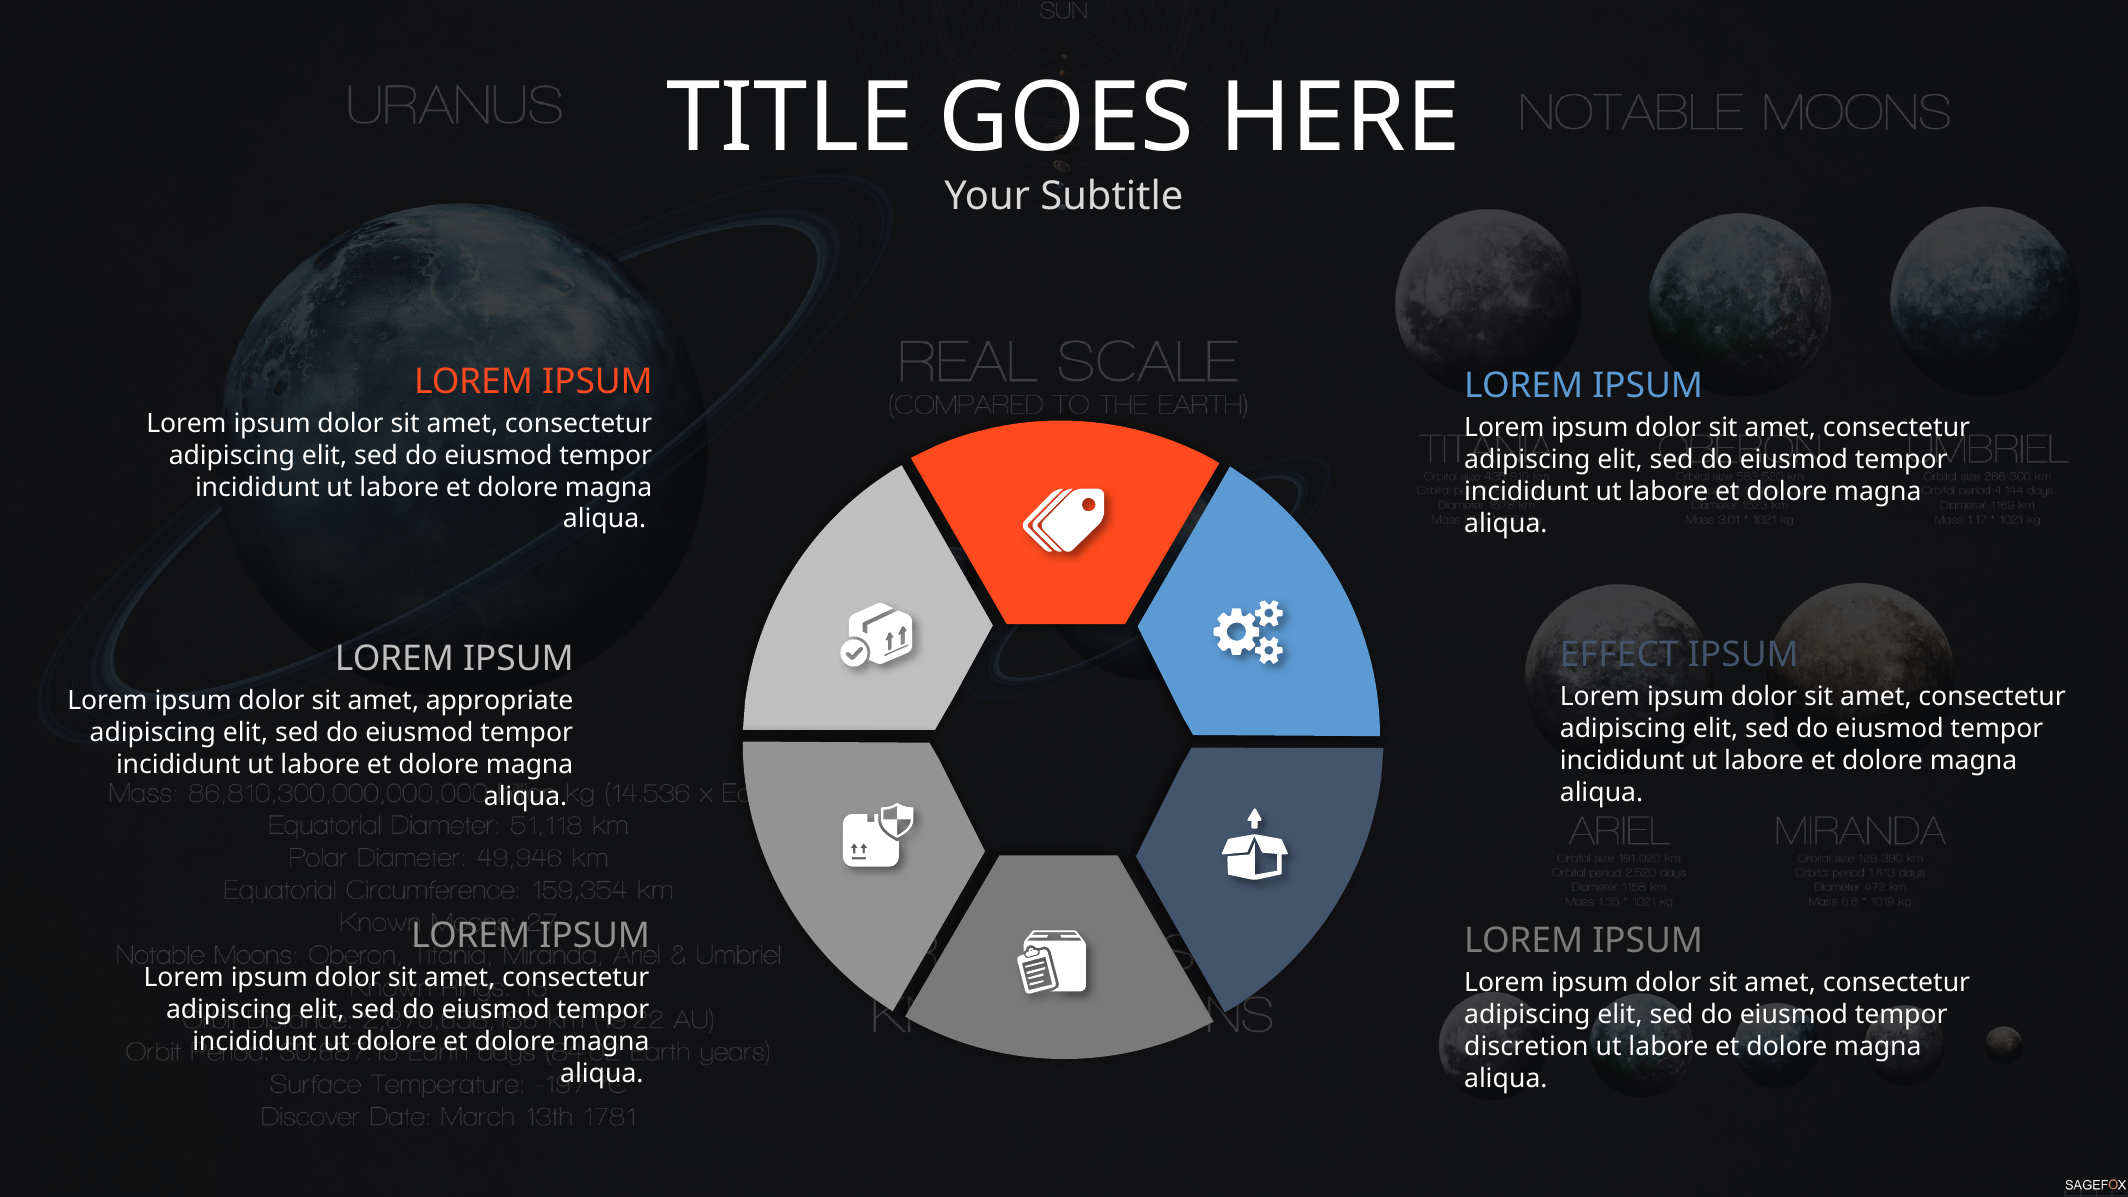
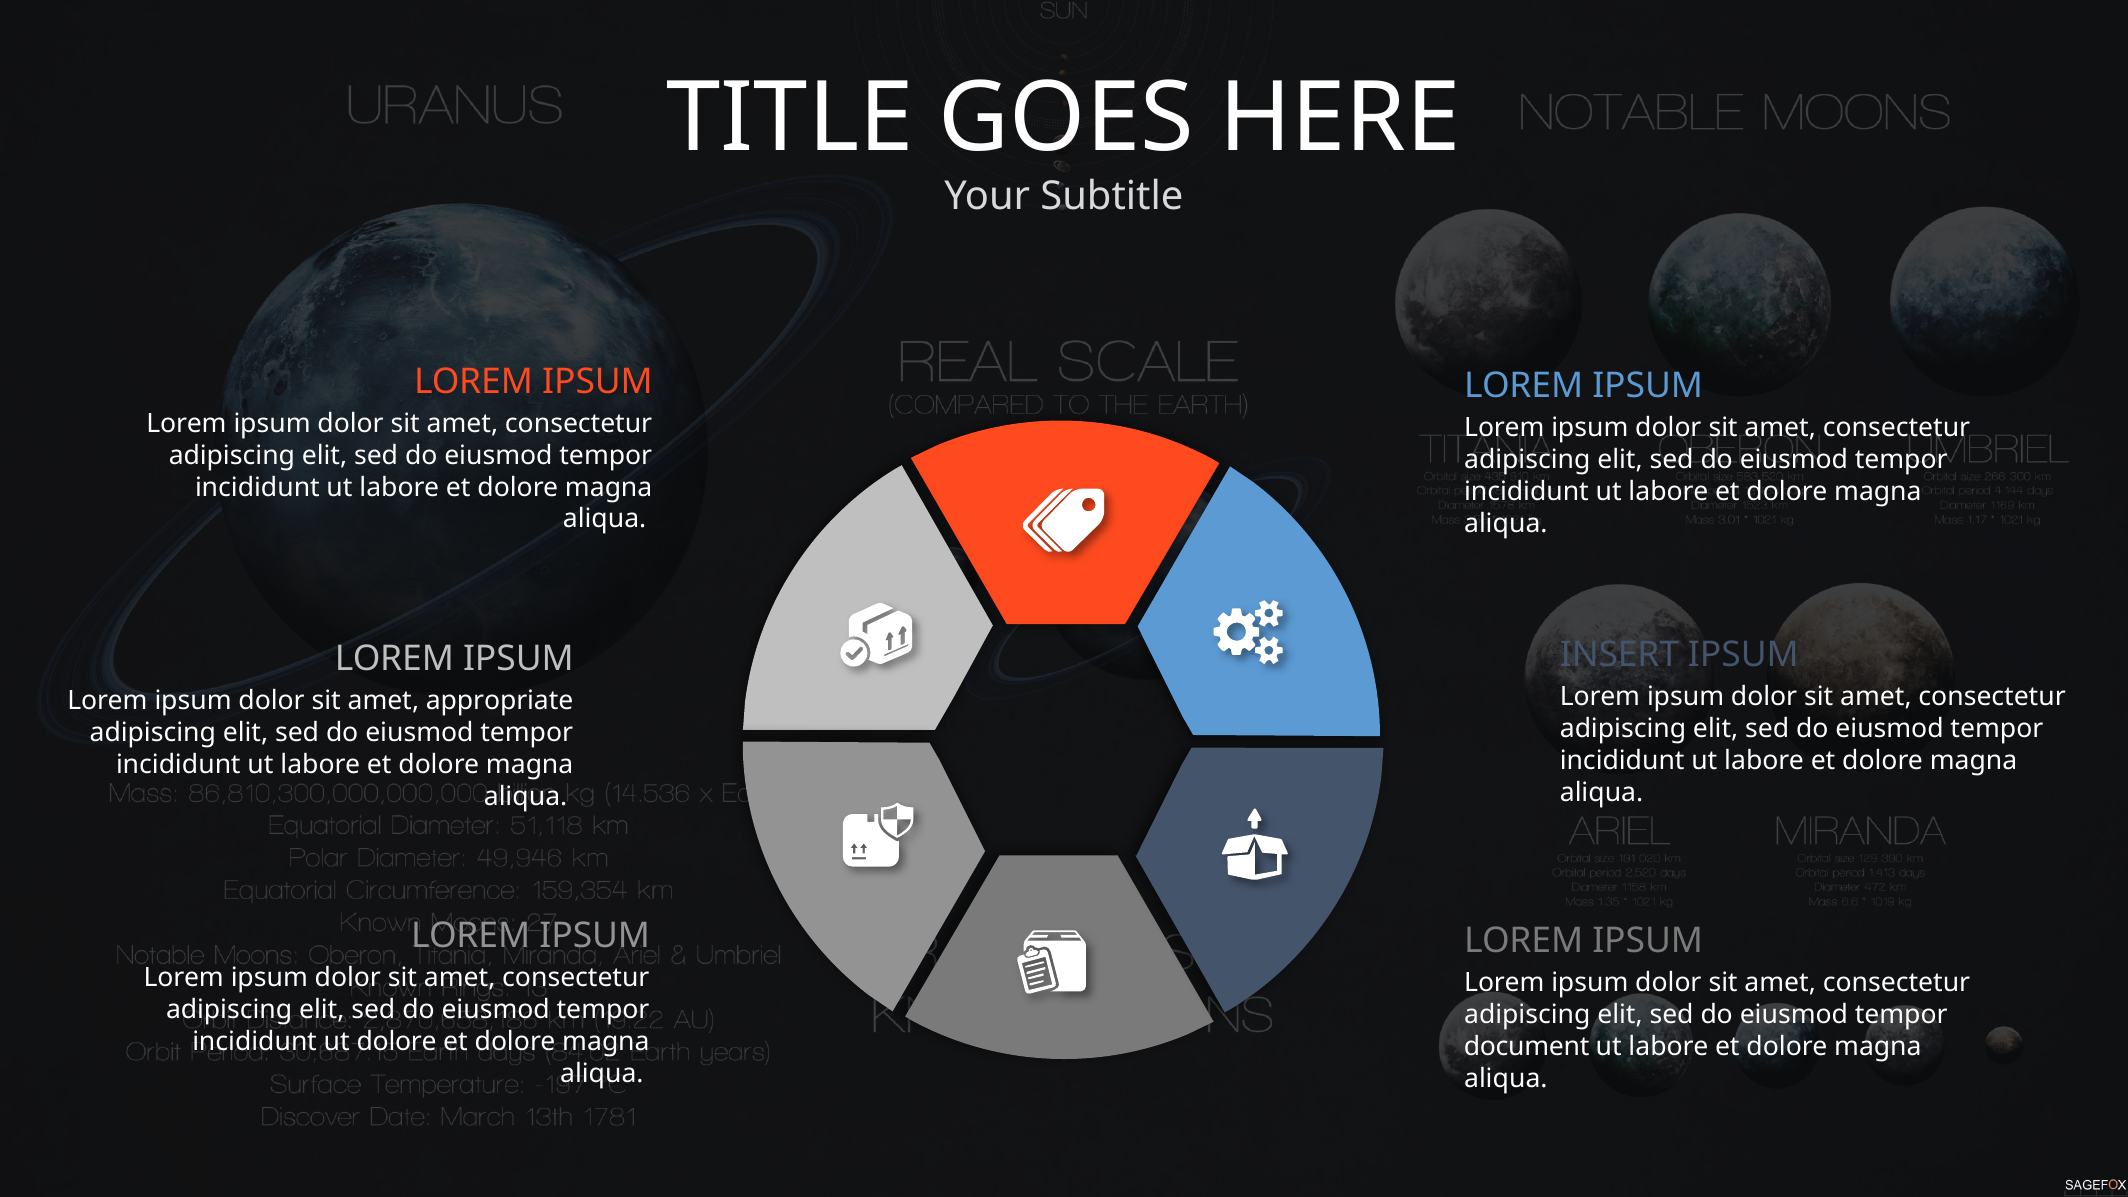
EFFECT: EFFECT -> INSERT
discretion: discretion -> document
